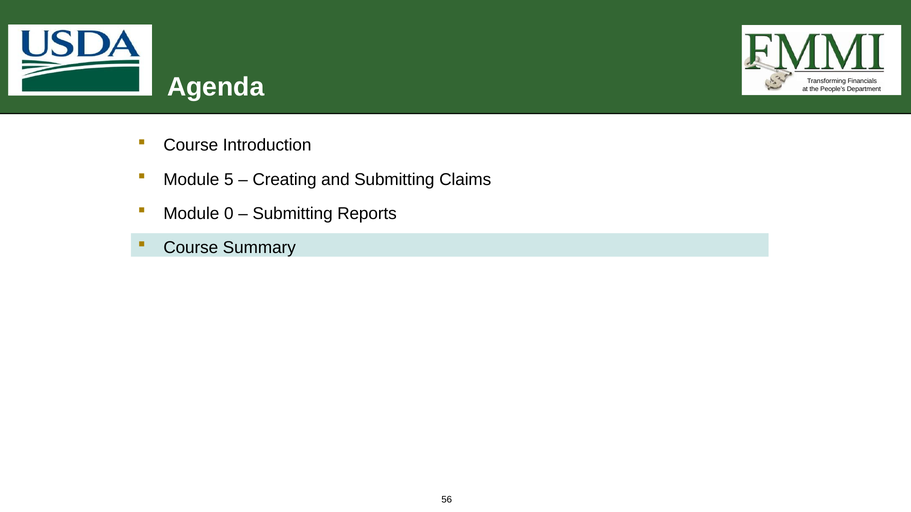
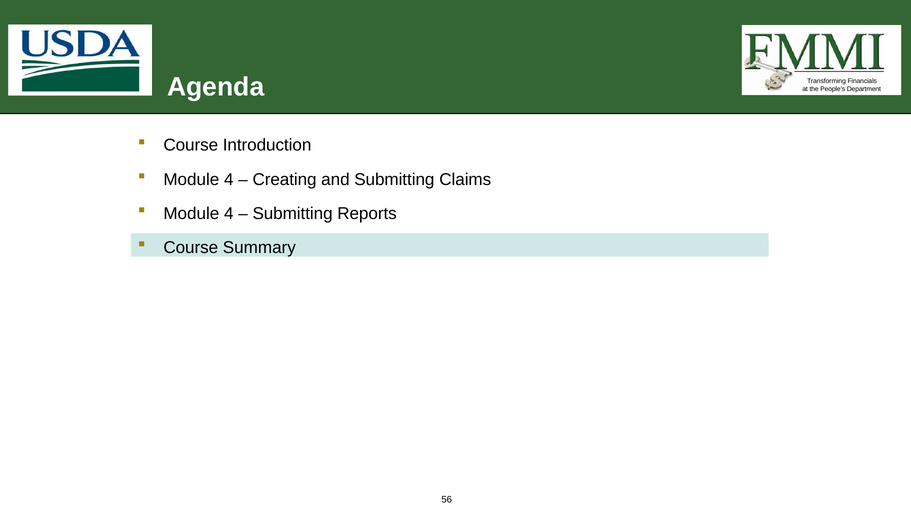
5 at (229, 180): 5 -> 4
0 at (229, 214): 0 -> 4
